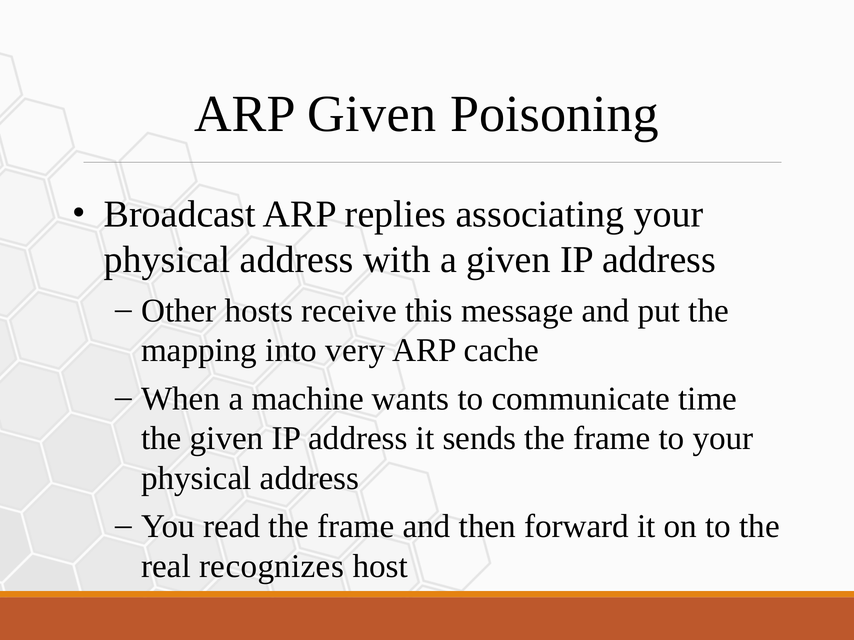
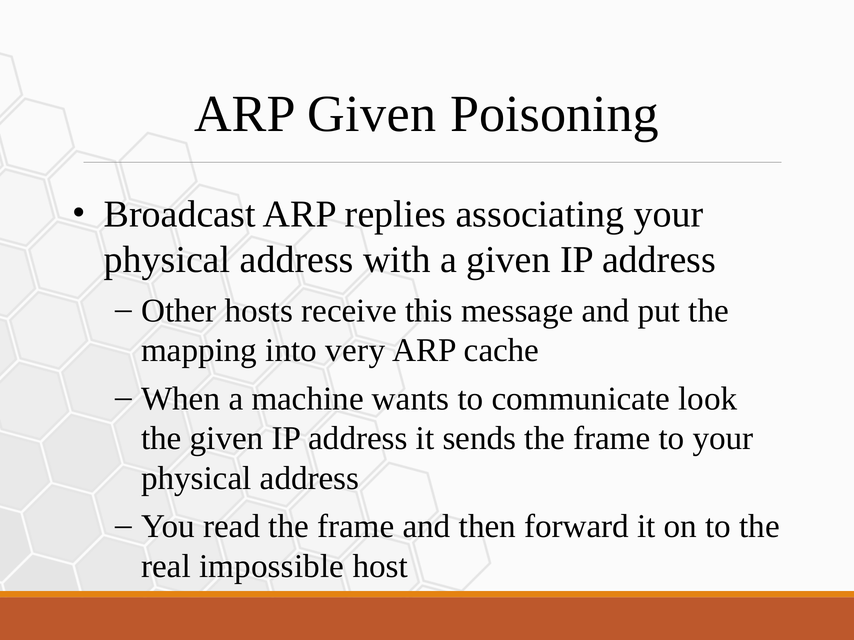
time: time -> look
recognizes: recognizes -> impossible
